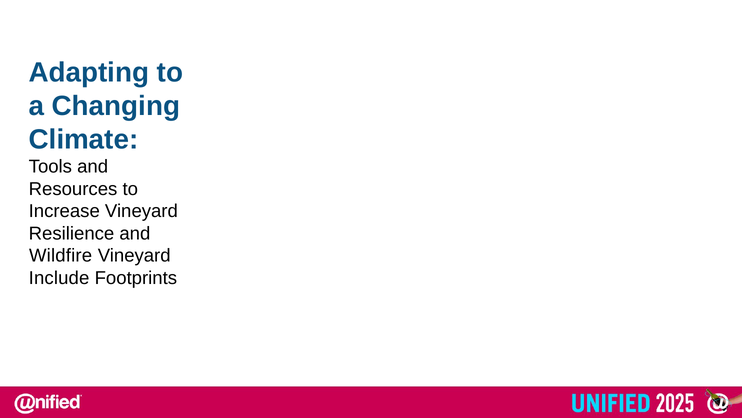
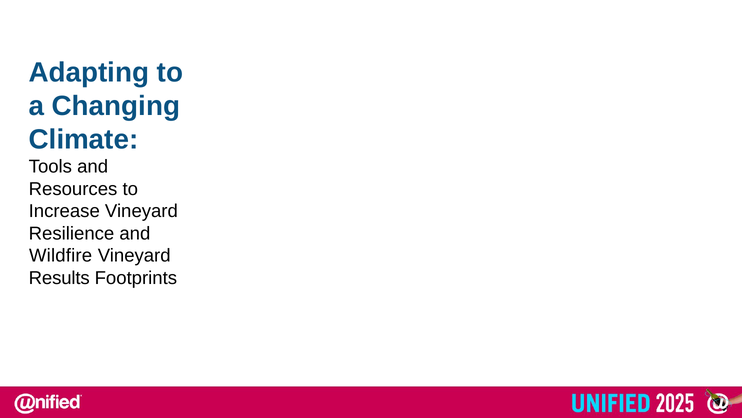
Include: Include -> Results
